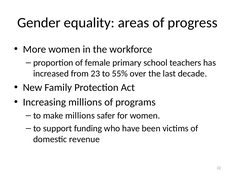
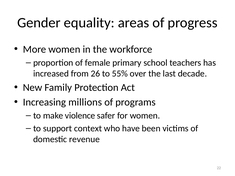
23: 23 -> 26
make millions: millions -> violence
funding: funding -> context
